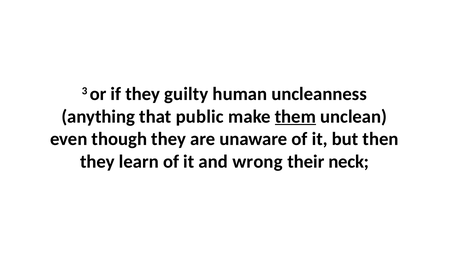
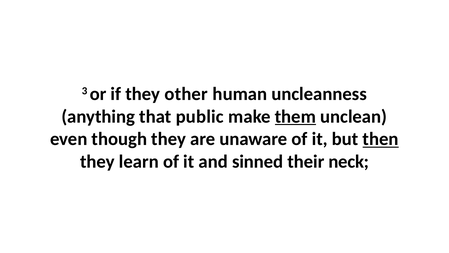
guilty: guilty -> other
then underline: none -> present
wrong: wrong -> sinned
